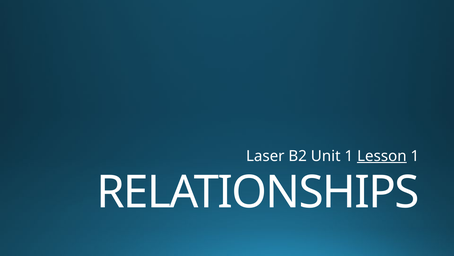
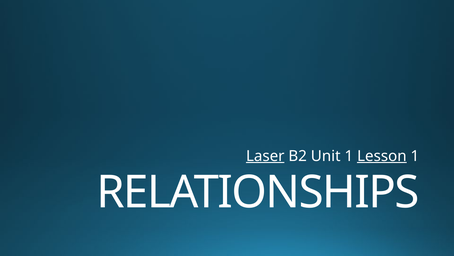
Laser underline: none -> present
